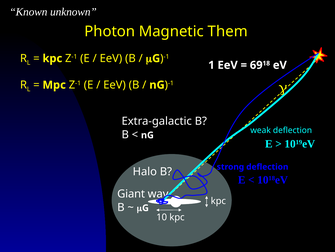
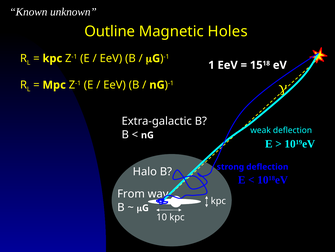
Photon: Photon -> Outline
Them: Them -> Holes
69: 69 -> 15
Giant: Giant -> From
